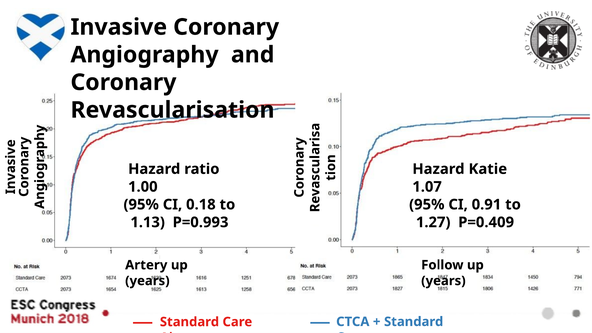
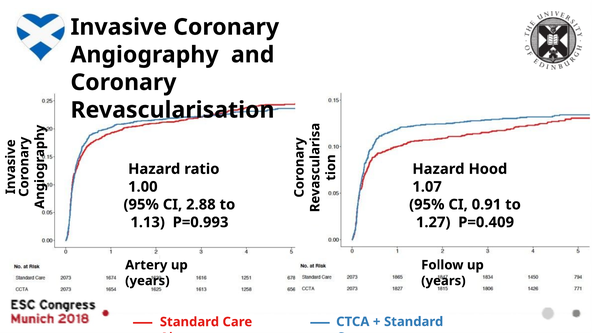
Katie: Katie -> Hood
0.18: 0.18 -> 2.88
